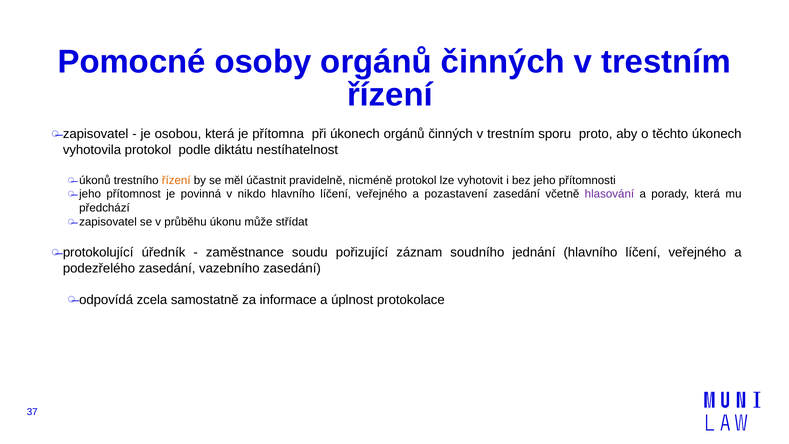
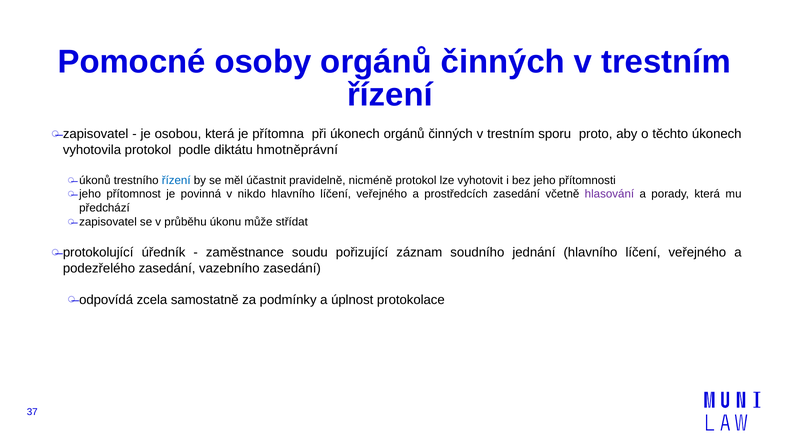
nestíhatelnost: nestíhatelnost -> hmotněprávní
řízení at (176, 180) colour: orange -> blue
pozastavení: pozastavení -> prostředcích
informace: informace -> podmínky
